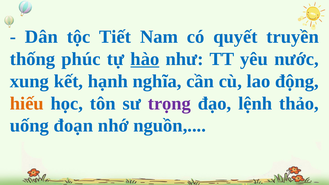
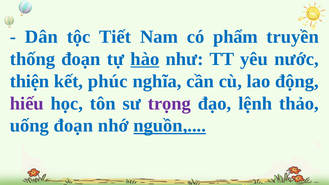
quyết: quyết -> phẩm
thống phúc: phúc -> đoạn
xung: xung -> thiện
hạnh: hạnh -> phúc
hiếu colour: orange -> purple
nguồn underline: none -> present
